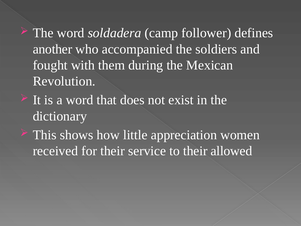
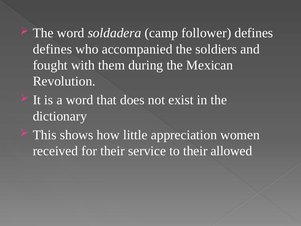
another at (52, 49): another -> defines
